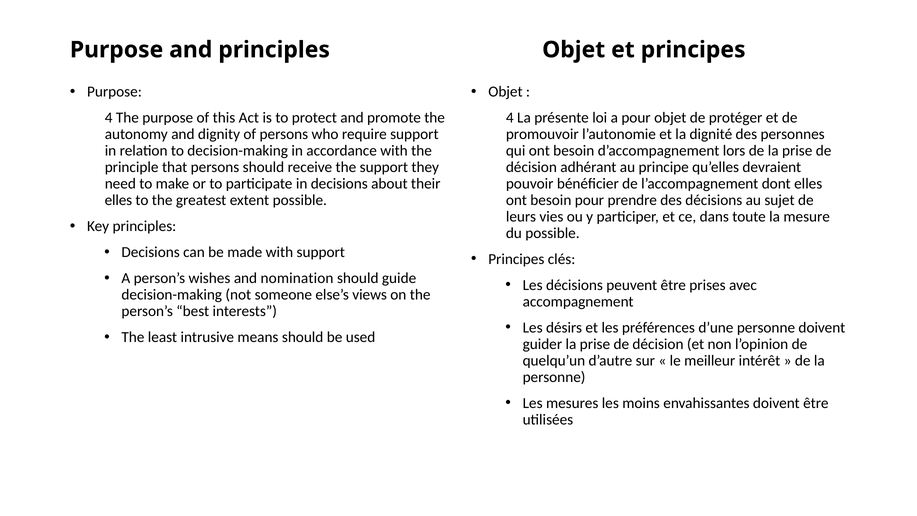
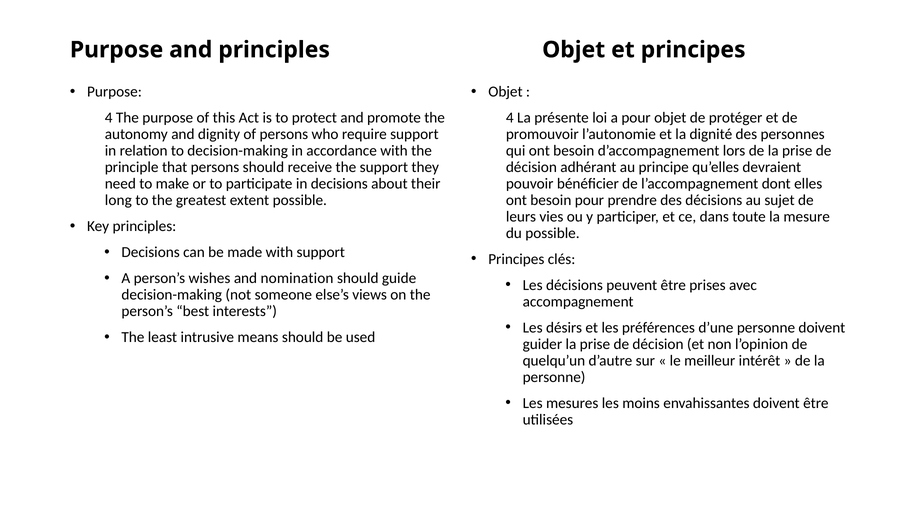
elles at (118, 200): elles -> long
